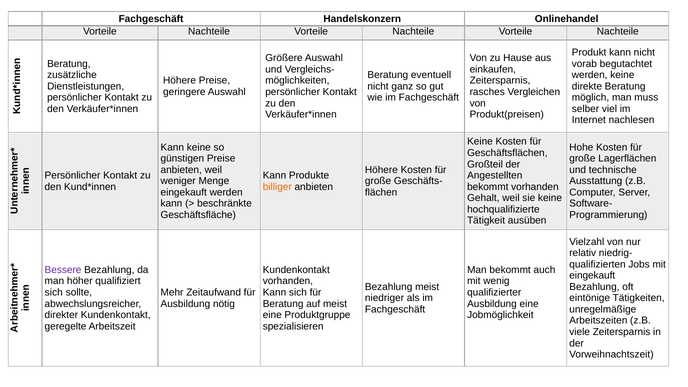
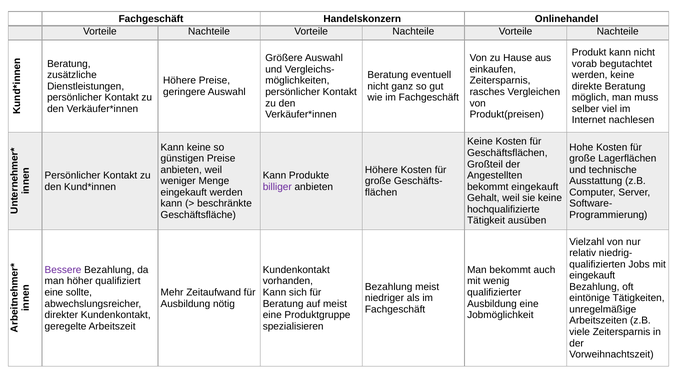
billiger colour: orange -> purple
bekommt vorhanden: vorhanden -> eingekauft
sich at (54, 292): sich -> eine
